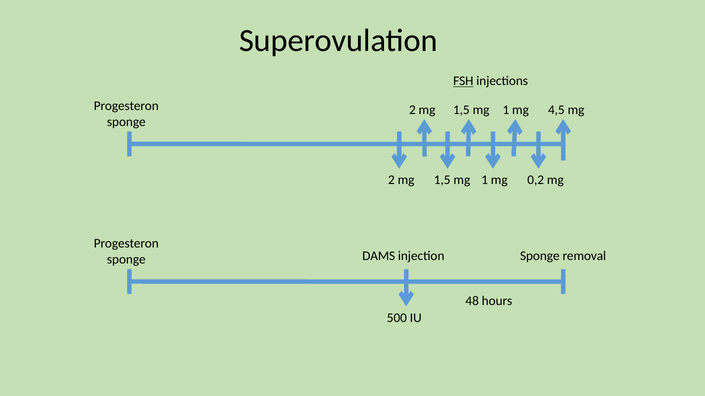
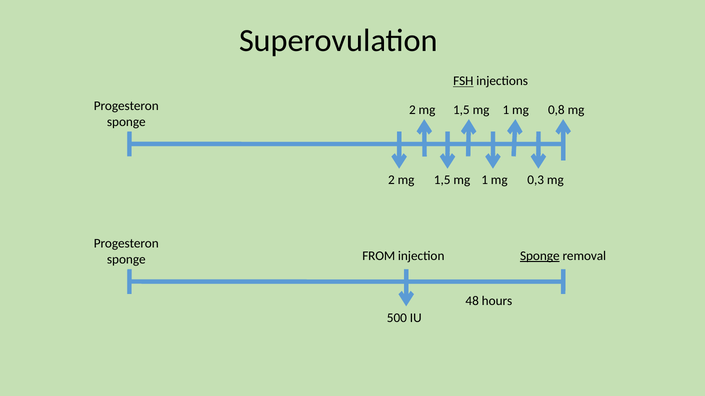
4,5: 4,5 -> 0,8
0,2: 0,2 -> 0,3
Sponge at (540, 256) underline: none -> present
DAMS: DAMS -> FROM
